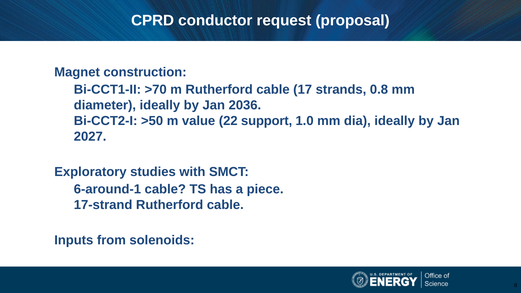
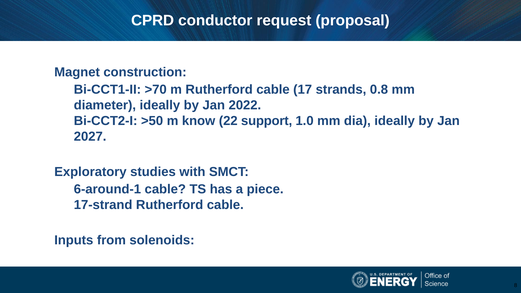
2036: 2036 -> 2022
value: value -> know
